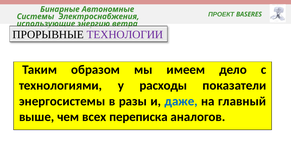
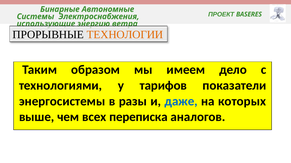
ТЕХНОЛОГИИ colour: purple -> orange
расходы: расходы -> тарифов
главный: главный -> которых
